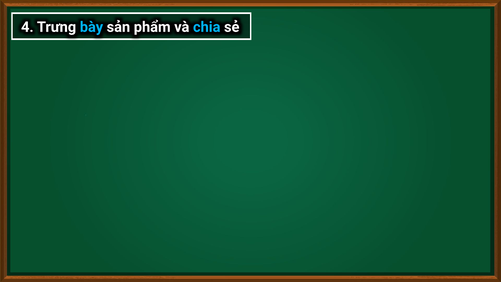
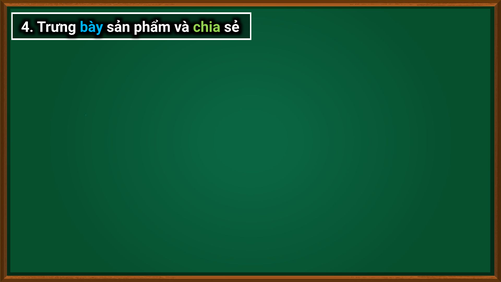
chia colour: light blue -> light green
